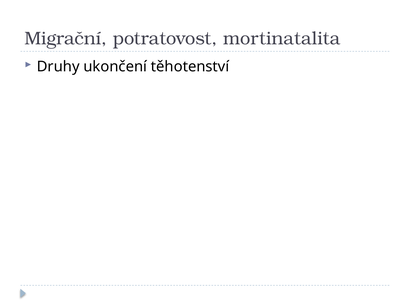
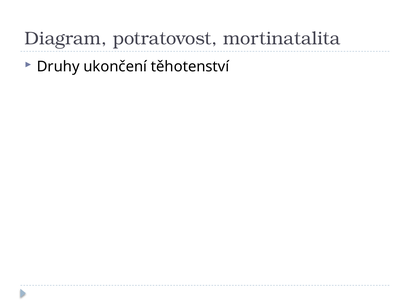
Migrační: Migrační -> Diagram
